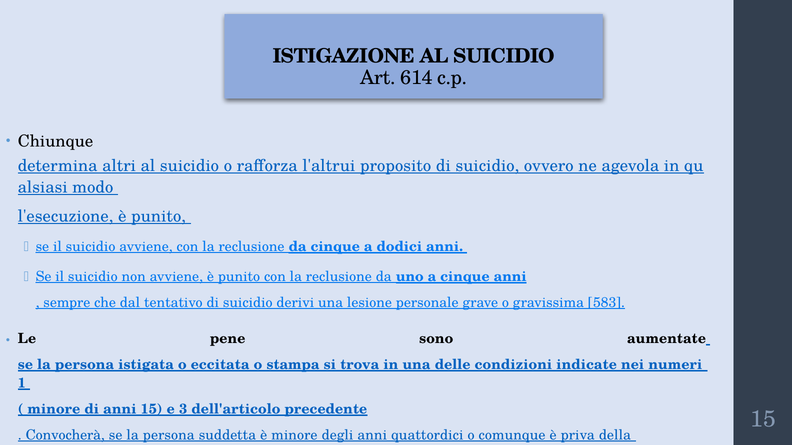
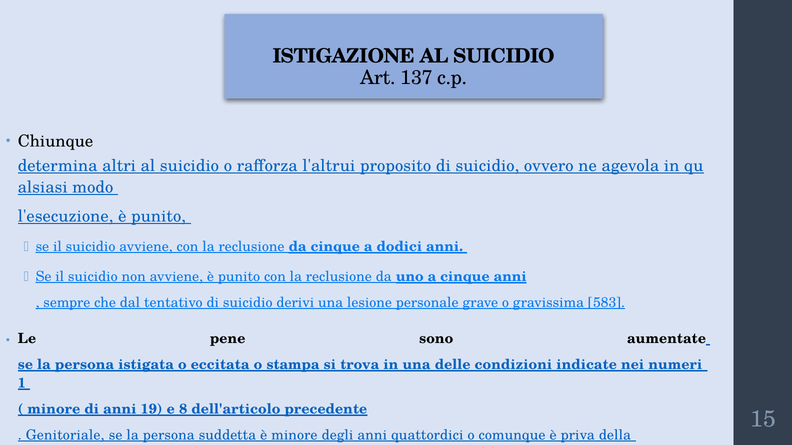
614: 614 -> 137
anni 15: 15 -> 19
3: 3 -> 8
Convocherà: Convocherà -> Genitoriale
